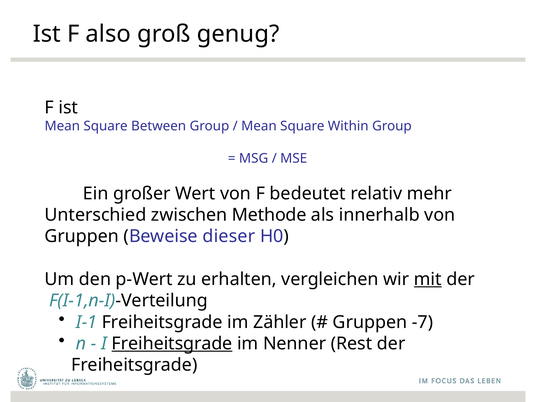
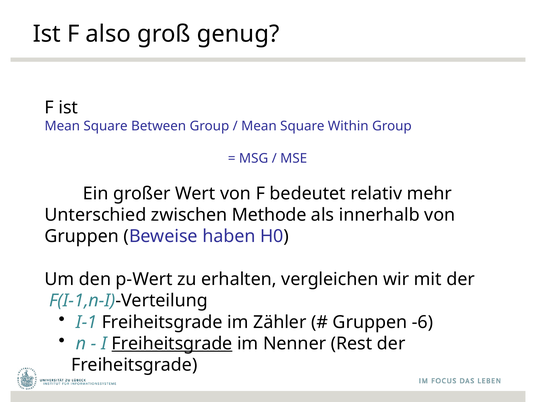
dieser: dieser -> haben
mit underline: present -> none
-7: -7 -> -6
